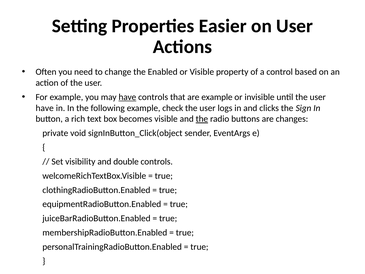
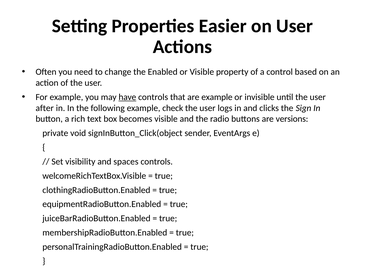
have at (45, 108): have -> after
the at (202, 119) underline: present -> none
changes: changes -> versions
double: double -> spaces
